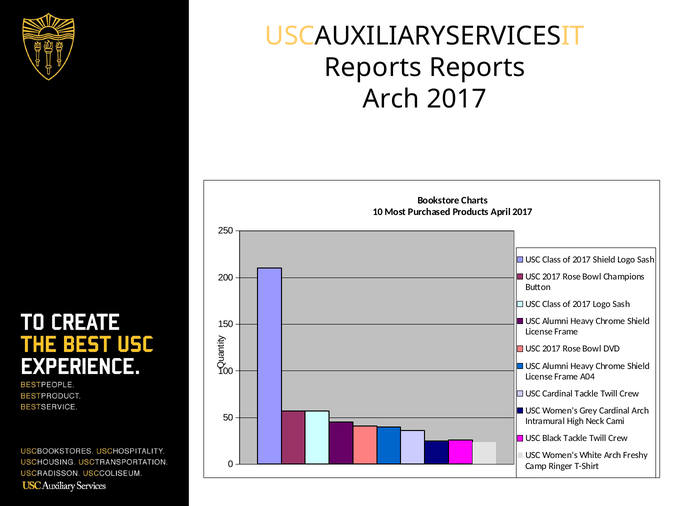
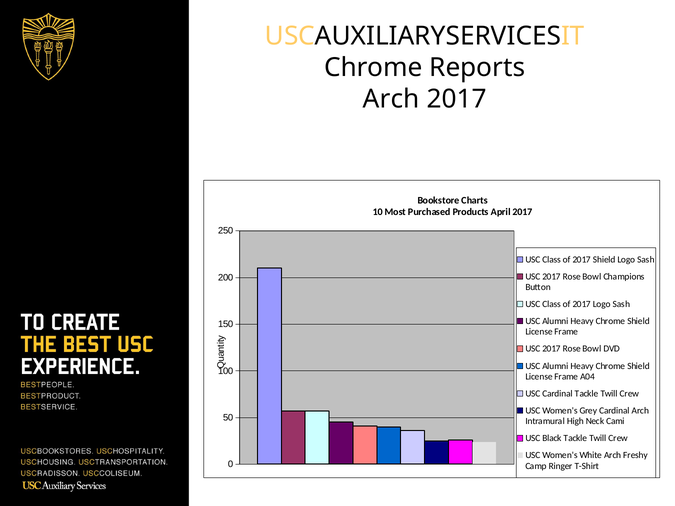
Reports at (373, 68): Reports -> Chrome
